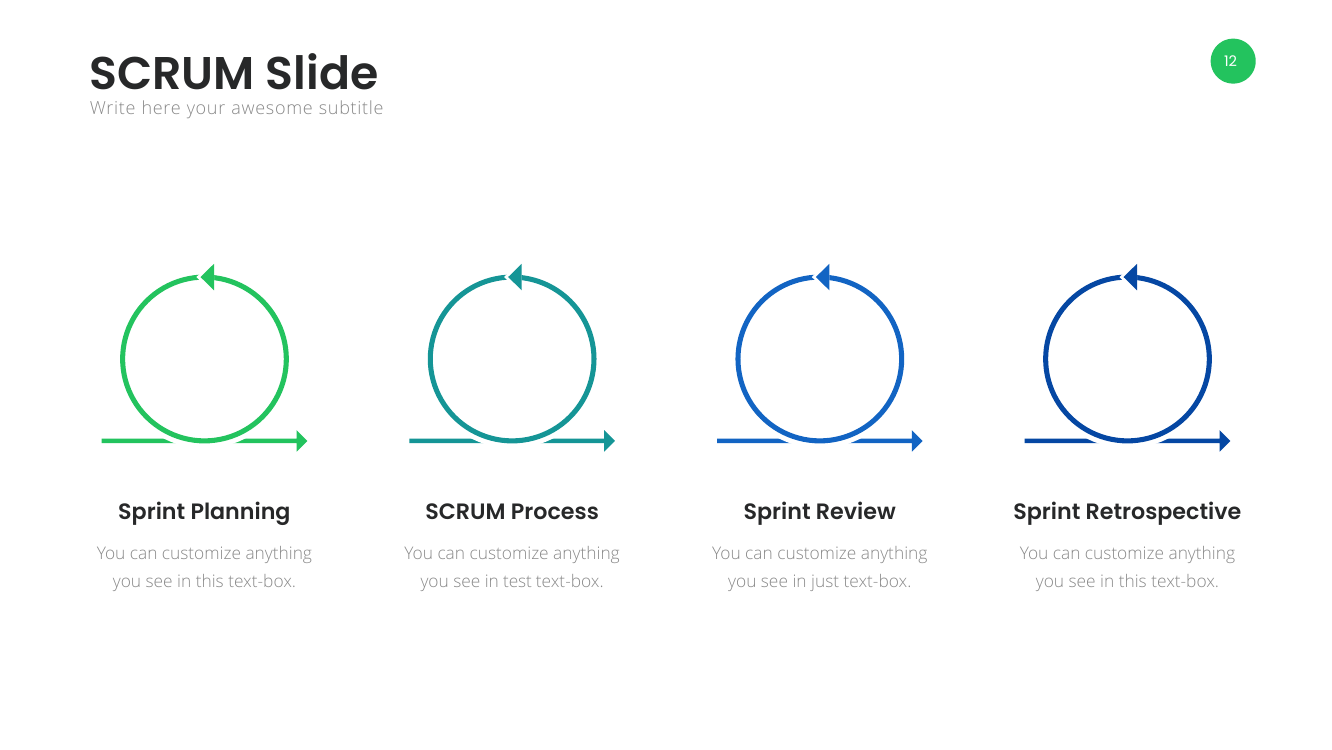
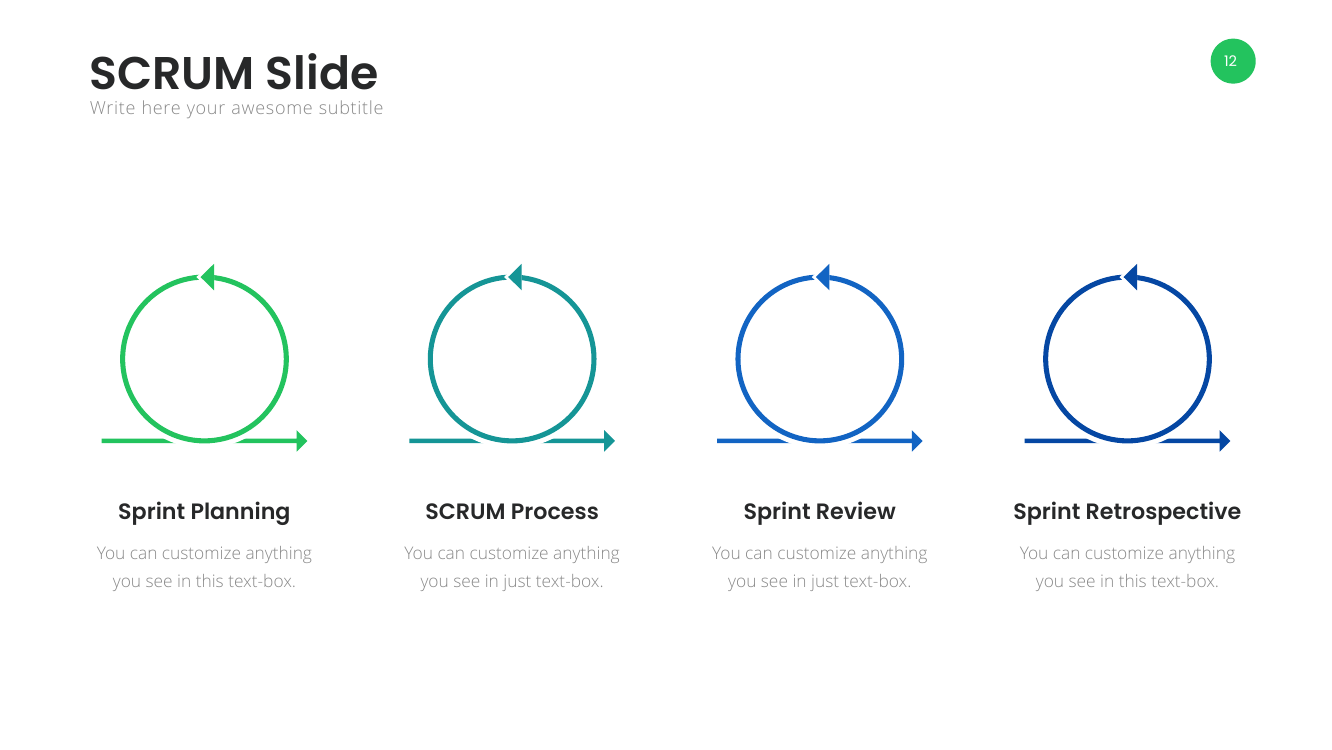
test at (518, 581): test -> just
